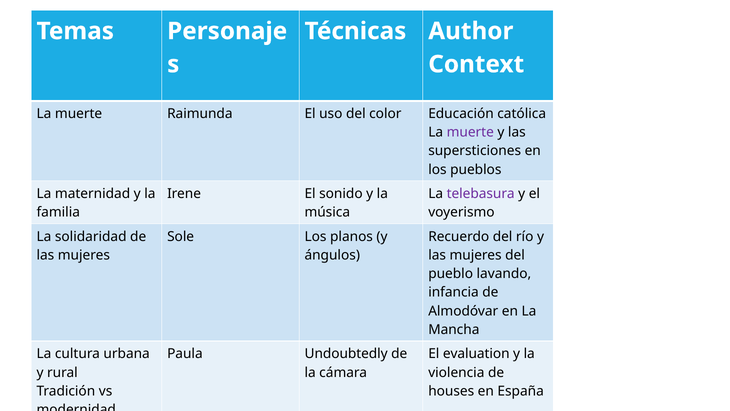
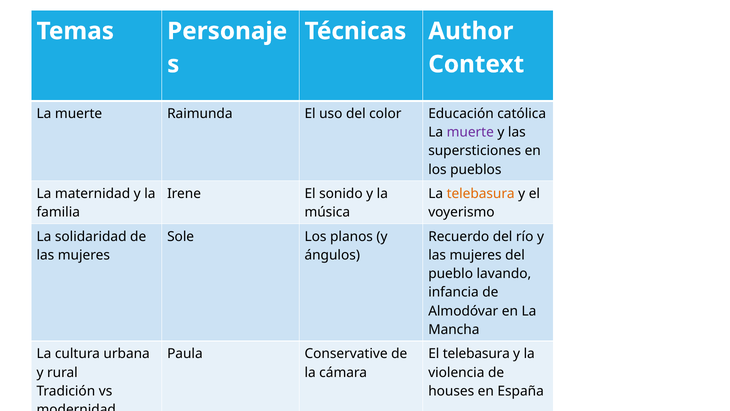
telebasura at (481, 194) colour: purple -> orange
Undoubtedly: Undoubtedly -> Conservative
El evaluation: evaluation -> telebasura
